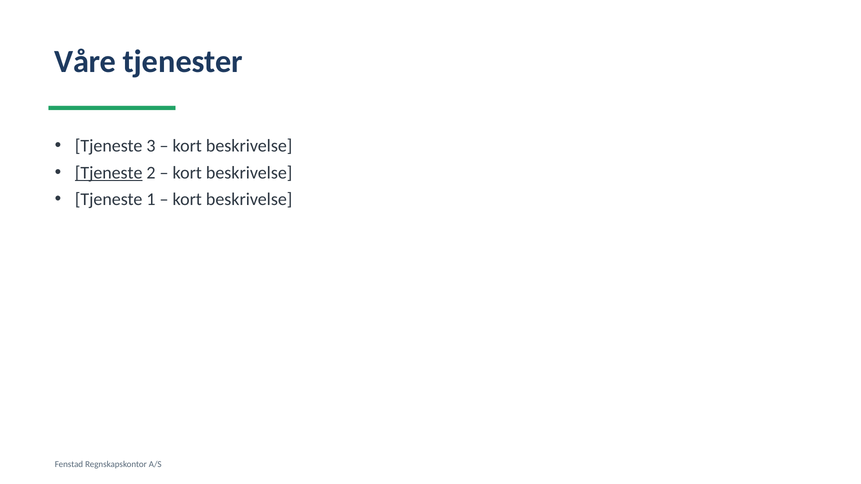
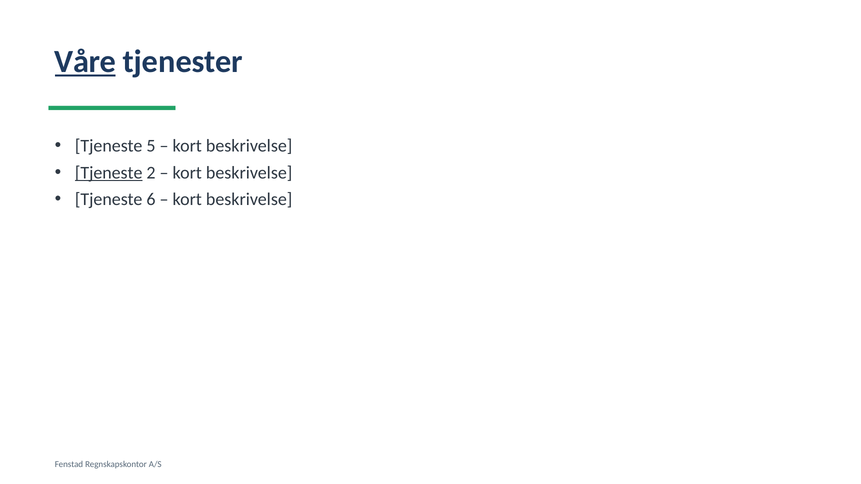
Våre underline: none -> present
3: 3 -> 5
1: 1 -> 6
